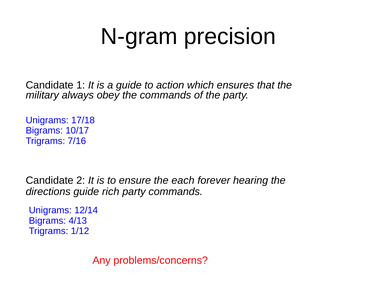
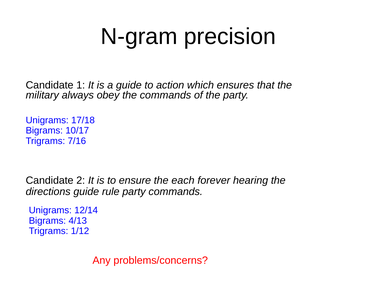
rich: rich -> rule
